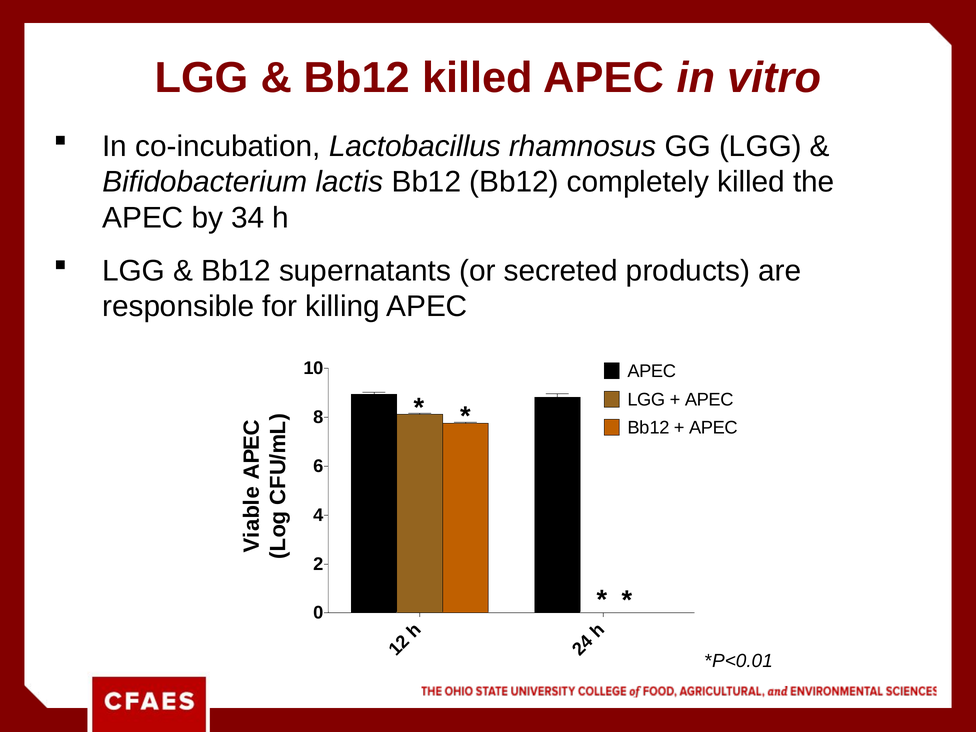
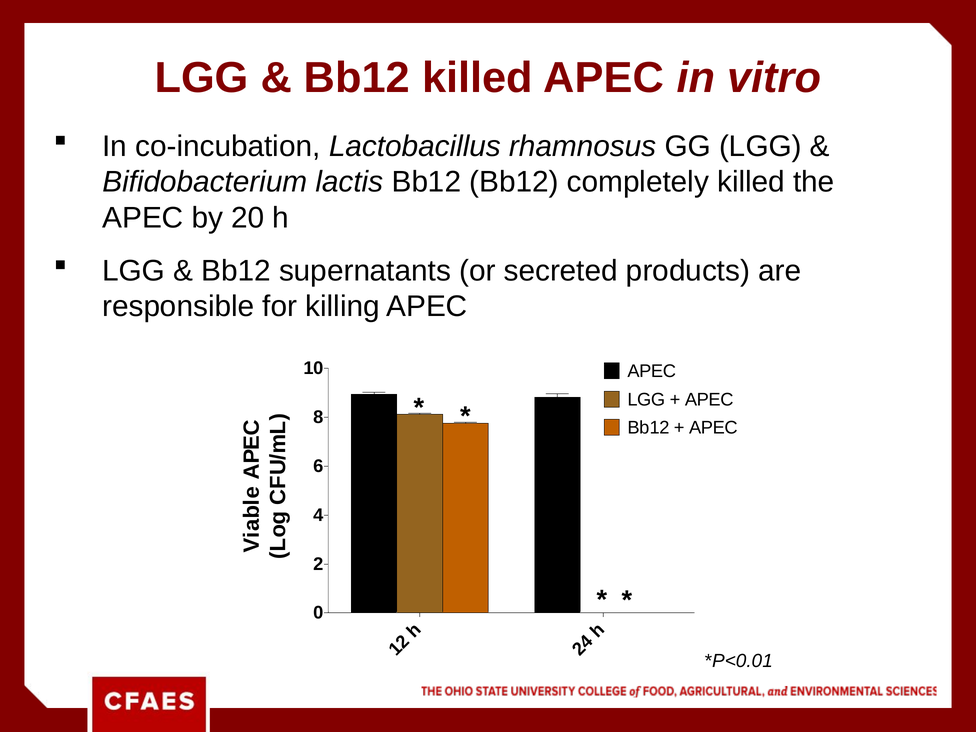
34: 34 -> 20
